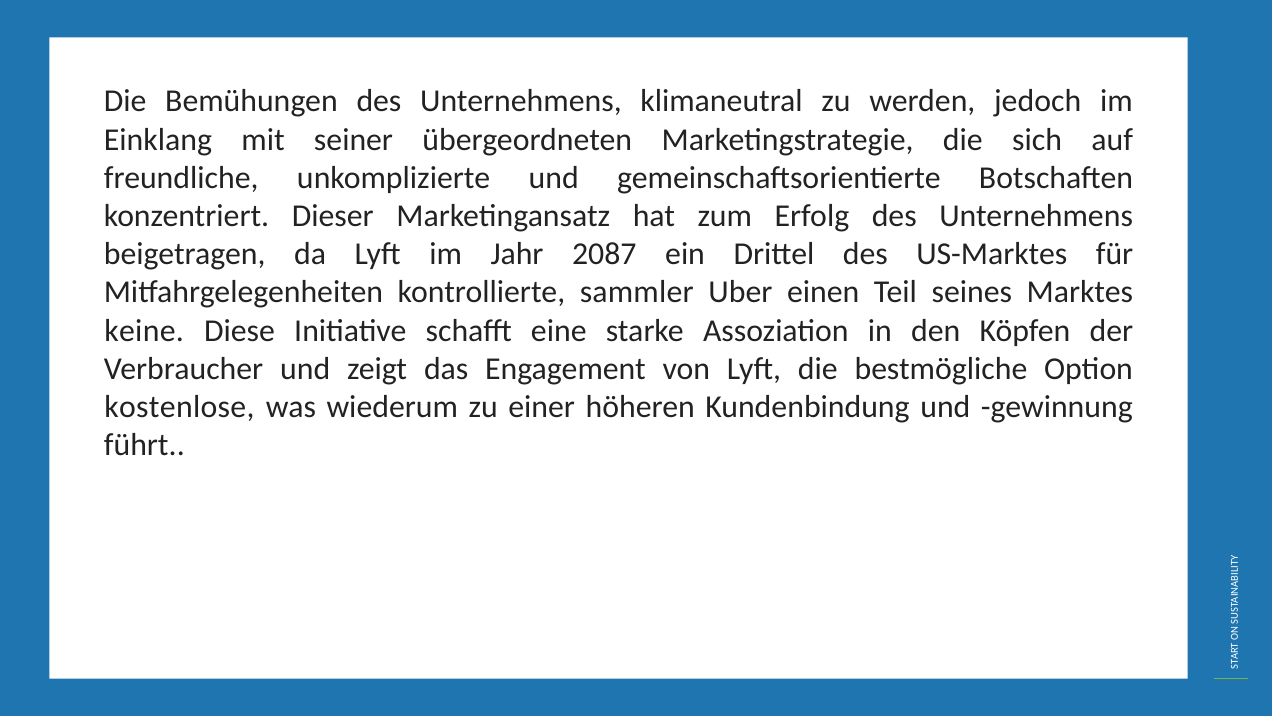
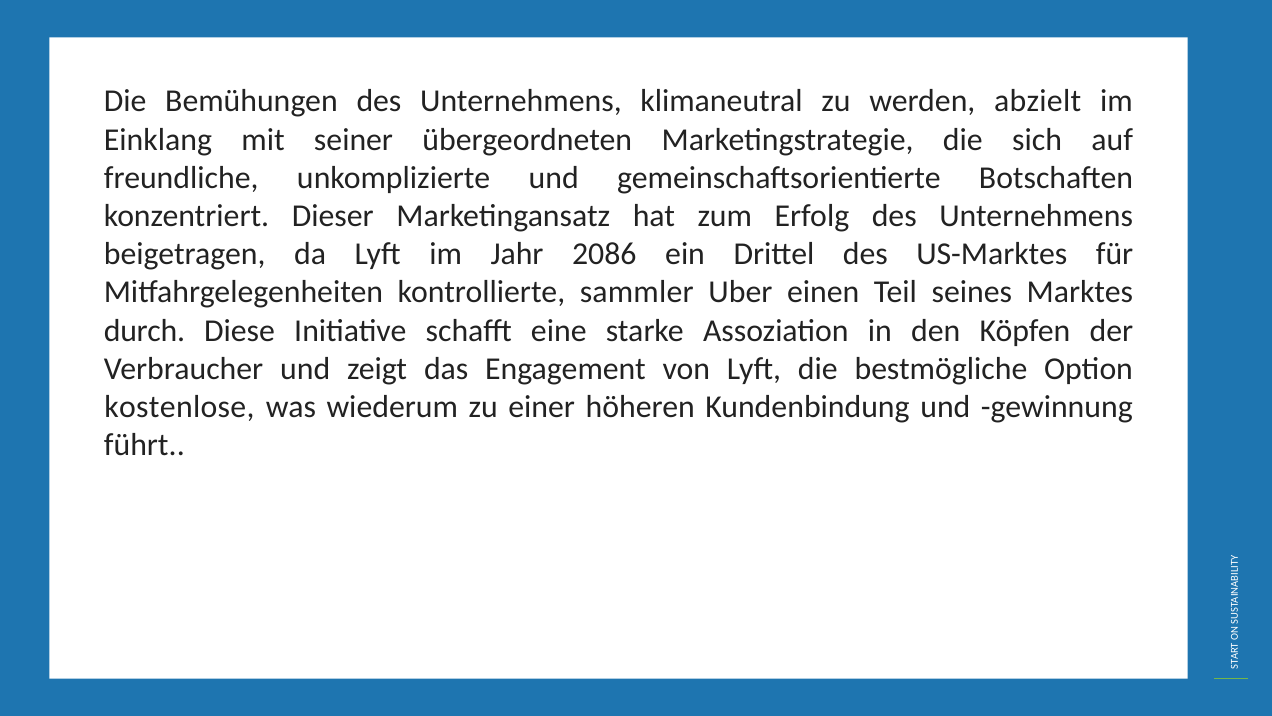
jedoch: jedoch -> abzielt
2087: 2087 -> 2086
keine: keine -> durch
